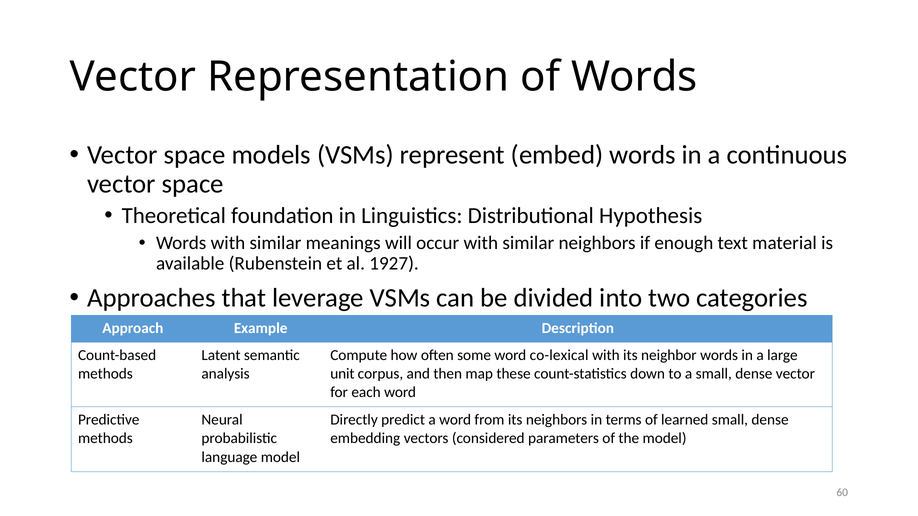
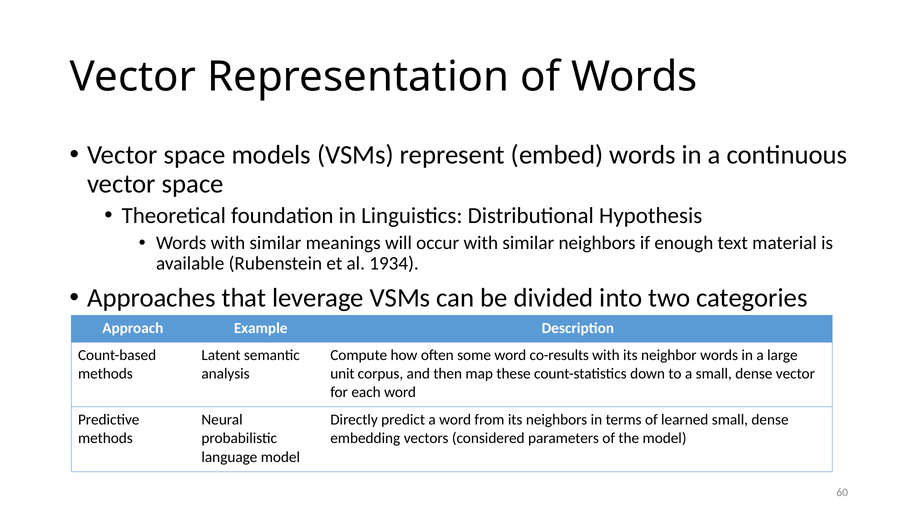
1927: 1927 -> 1934
co-lexical: co-lexical -> co-results
